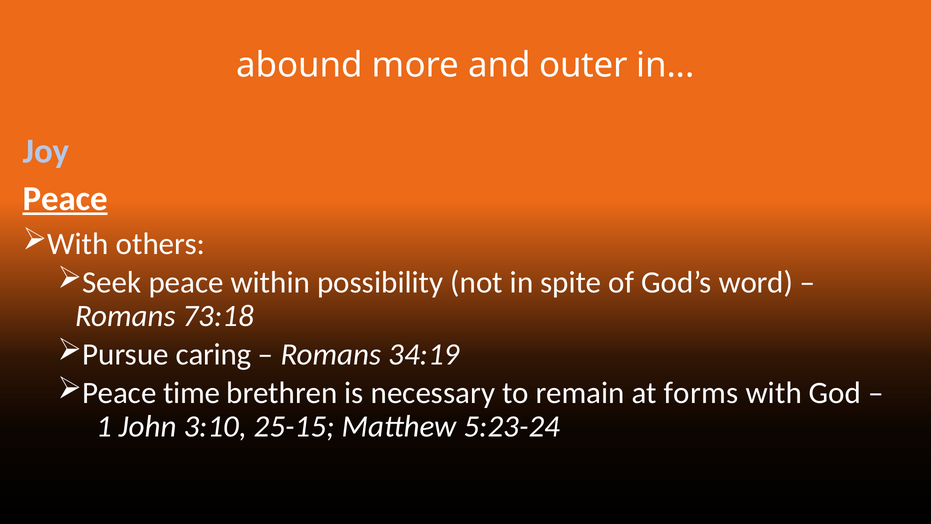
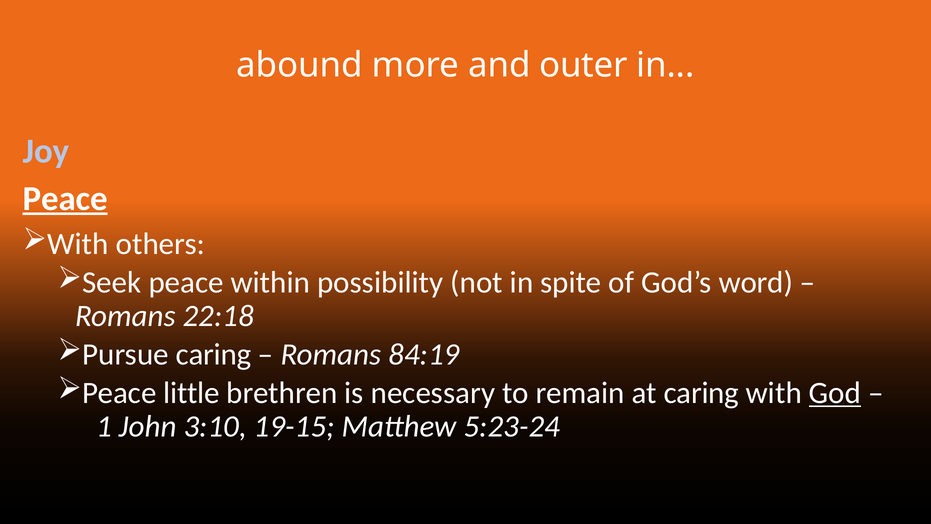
73:18: 73:18 -> 22:18
34:19: 34:19 -> 84:19
time: time -> little
at forms: forms -> caring
God underline: none -> present
25-15: 25-15 -> 19-15
